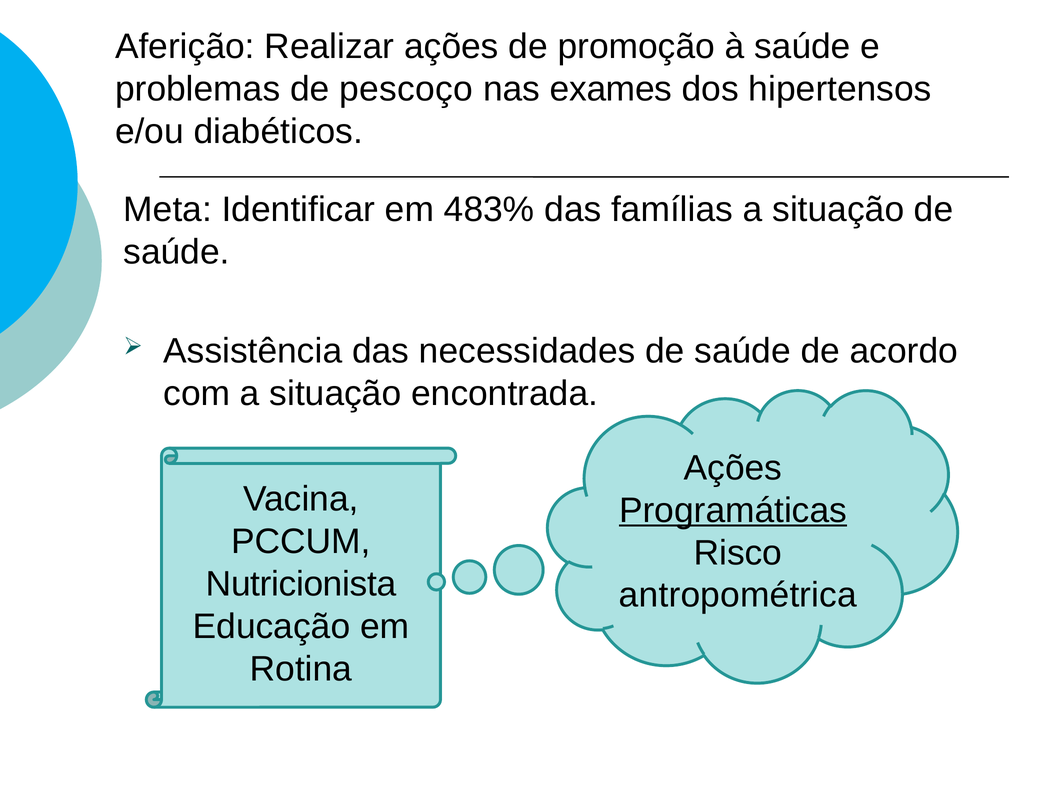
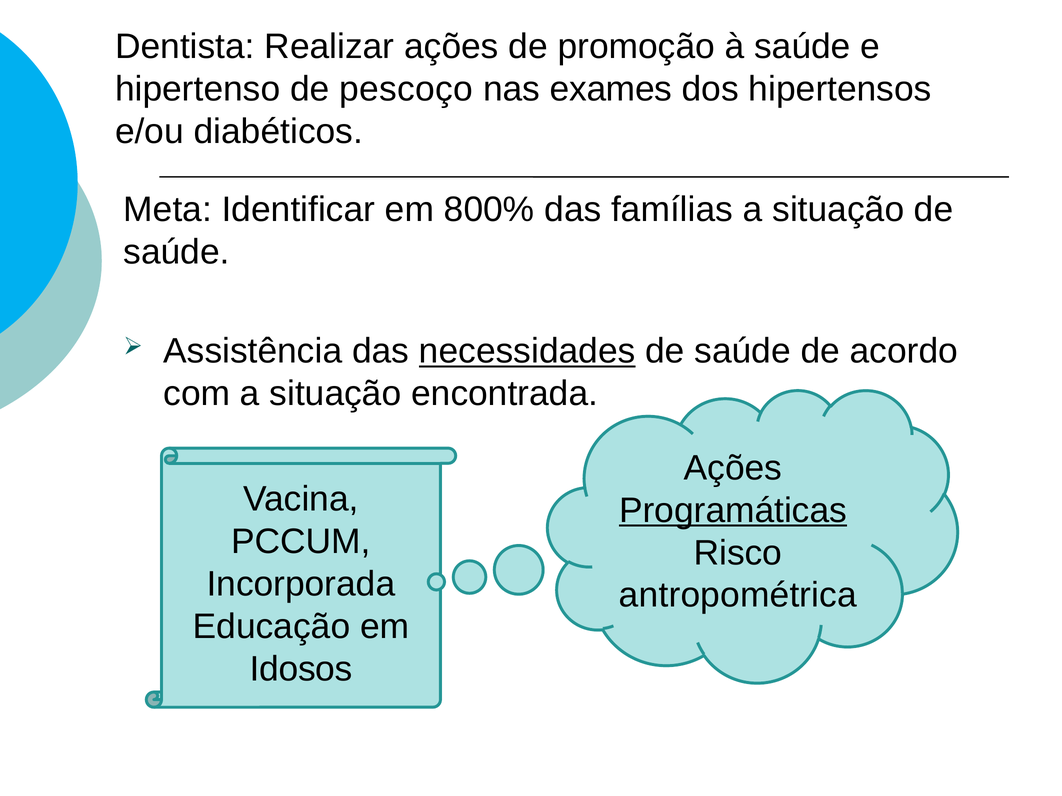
Aferição: Aferição -> Dentista
problemas: problemas -> hipertenso
483%: 483% -> 800%
necessidades underline: none -> present
Nutricionista: Nutricionista -> Incorporada
Rotina: Rotina -> Idosos
